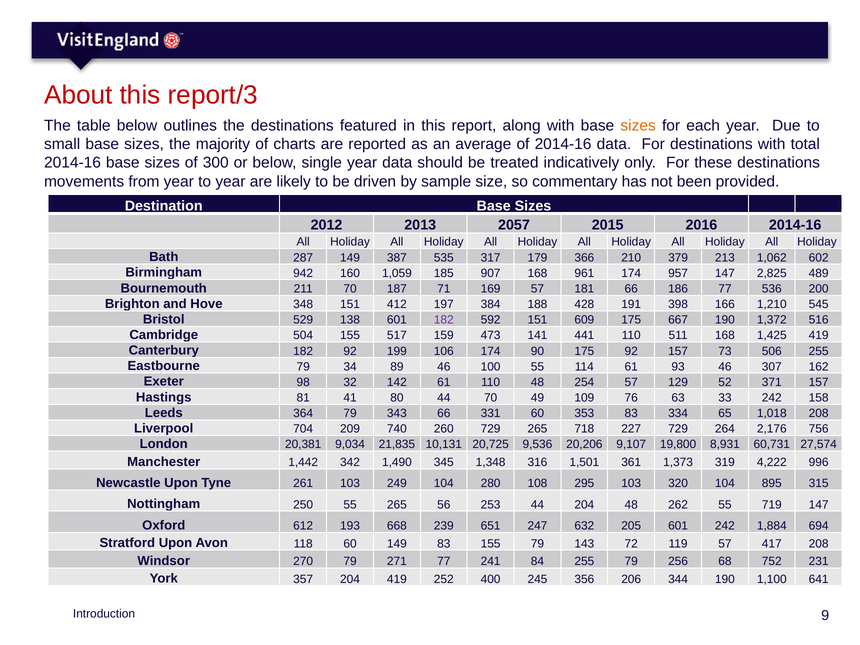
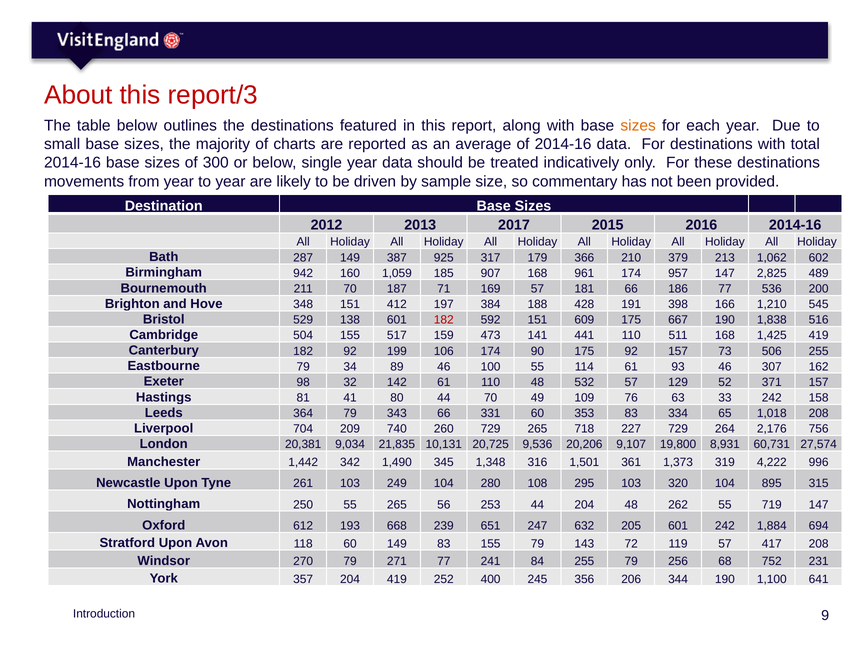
2057: 2057 -> 2017
535: 535 -> 925
182 at (444, 320) colour: purple -> red
1,372: 1,372 -> 1,838
254: 254 -> 532
